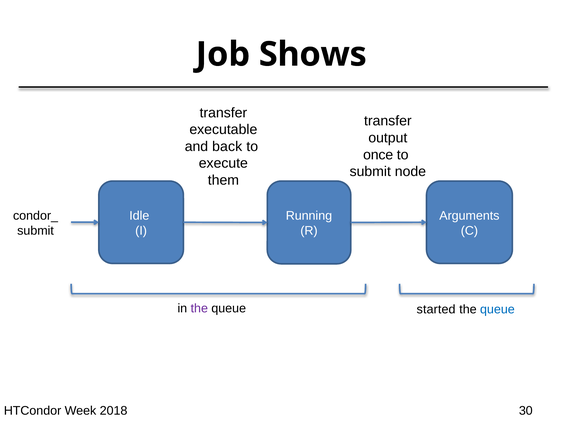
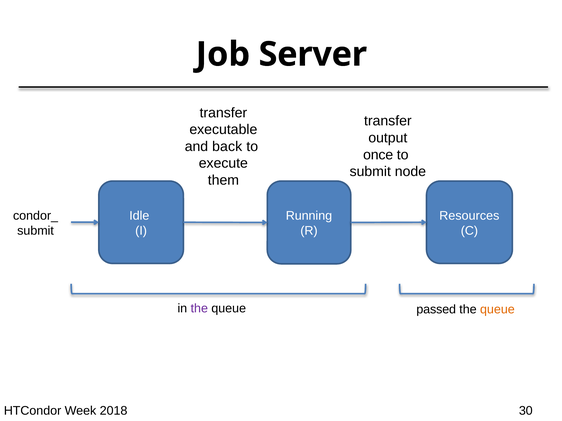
Shows: Shows -> Server
Arguments: Arguments -> Resources
started: started -> passed
queue at (497, 310) colour: blue -> orange
